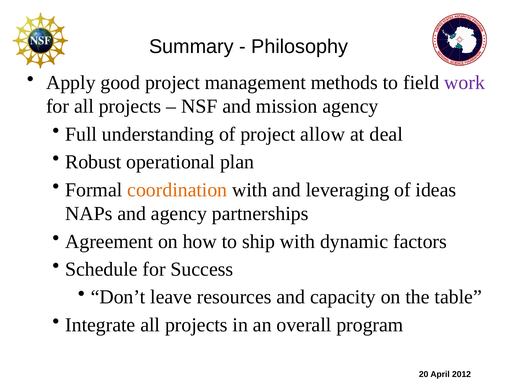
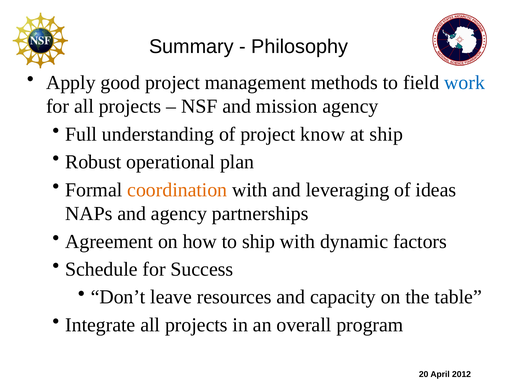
work colour: purple -> blue
allow: allow -> know
at deal: deal -> ship
